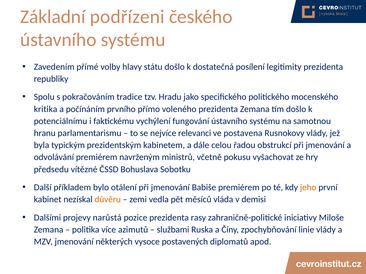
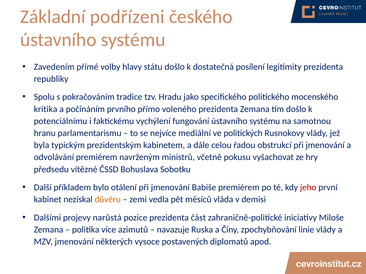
relevanci: relevanci -> mediální
postavena: postavena -> politických
jeho colour: orange -> red
rasy: rasy -> část
službami: službami -> navazuje
